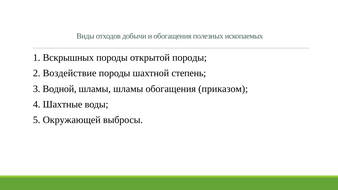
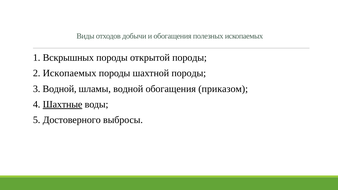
2 Воздействие: Воздействие -> Ископаемых
шахтной степень: степень -> породы
шламы шламы: шламы -> водной
Шахтные underline: none -> present
Окружающей: Окружающей -> Достоверного
